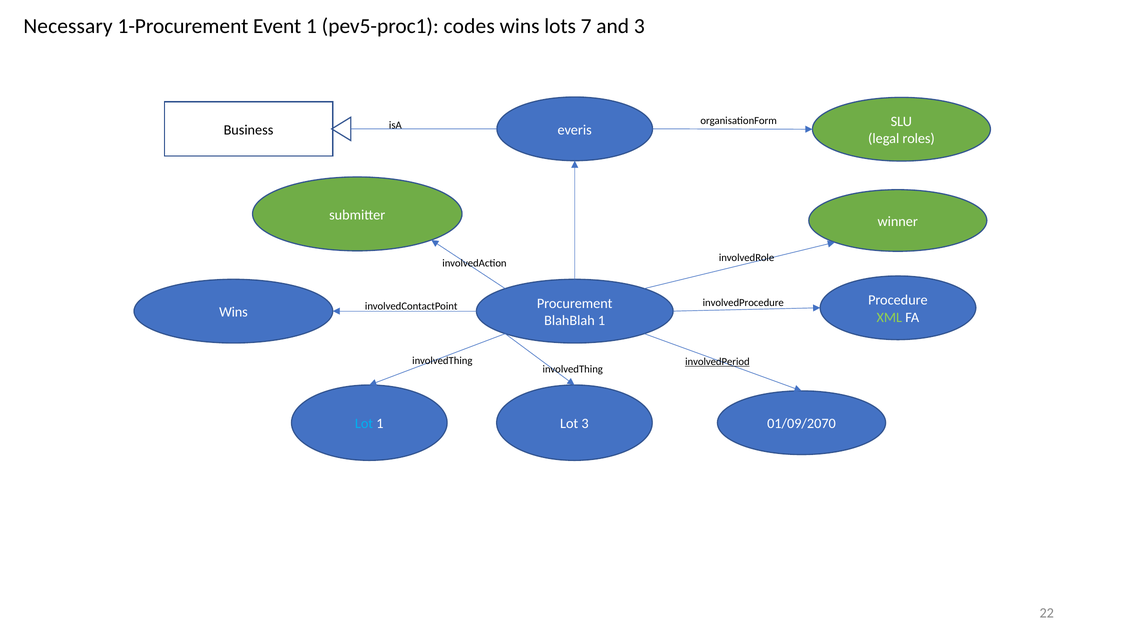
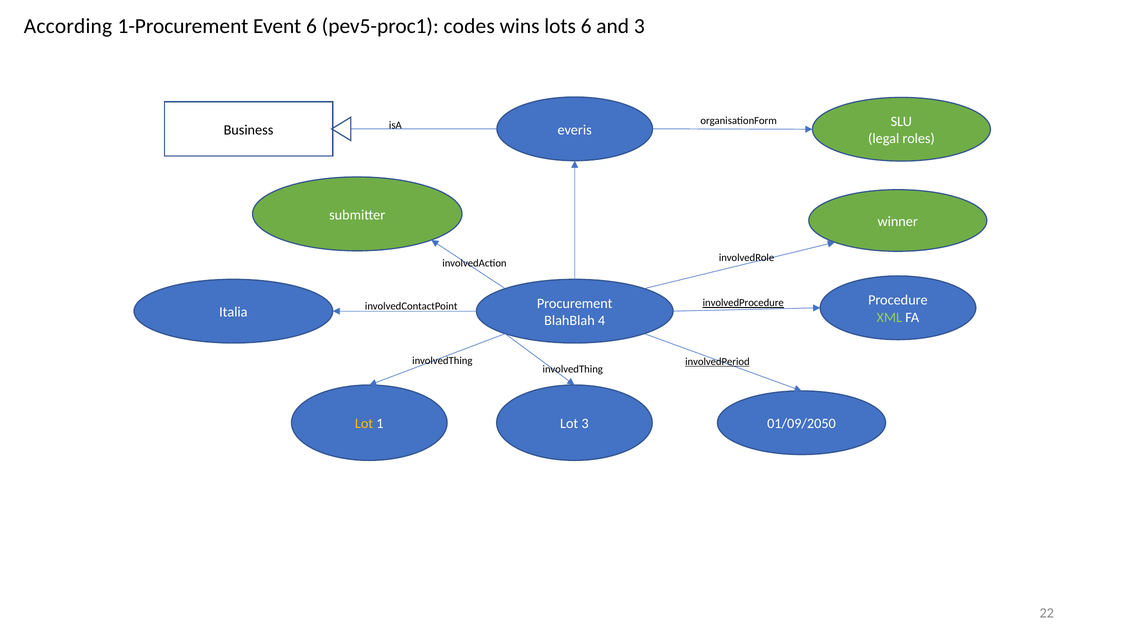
Necessary: Necessary -> According
Event 1: 1 -> 6
lots 7: 7 -> 6
involvedProcedure underline: none -> present
Wins at (233, 312): Wins -> Italia
BlahBlah 1: 1 -> 4
Lot at (364, 424) colour: light blue -> yellow
01/09/2070: 01/09/2070 -> 01/09/2050
